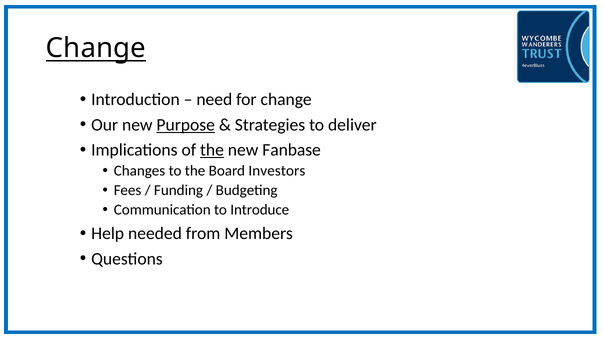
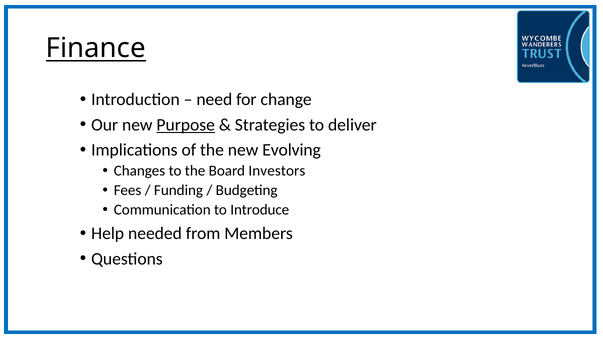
Change at (96, 48): Change -> Finance
the at (212, 150) underline: present -> none
Fanbase: Fanbase -> Evolving
